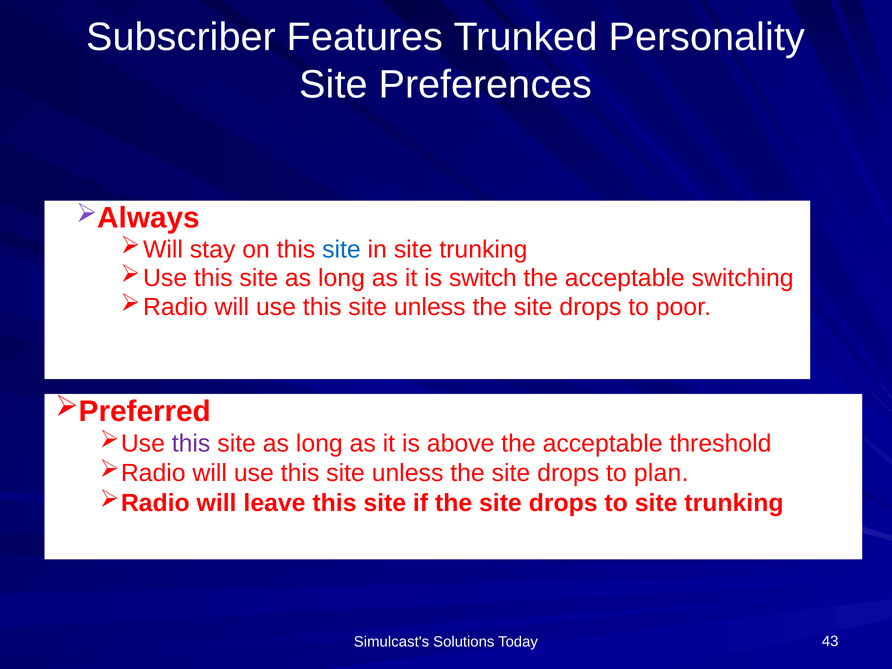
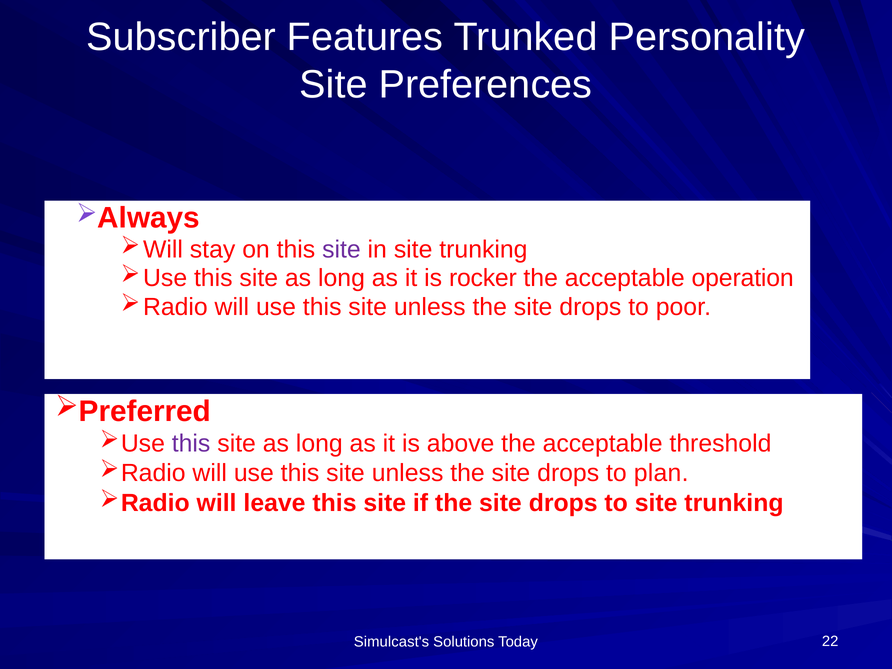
site at (341, 250) colour: blue -> purple
switch: switch -> rocker
switching: switching -> operation
43: 43 -> 22
